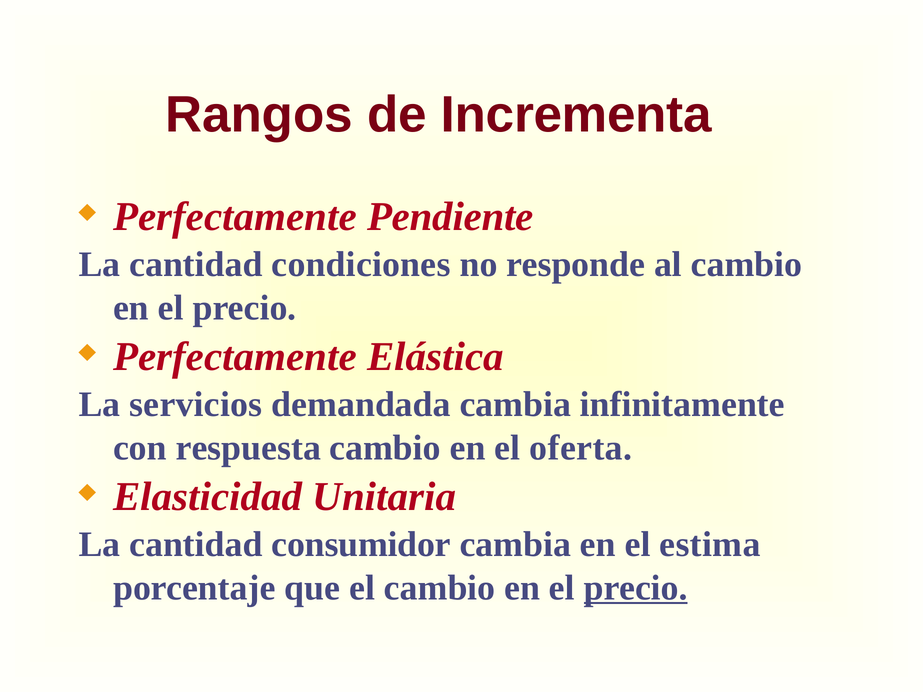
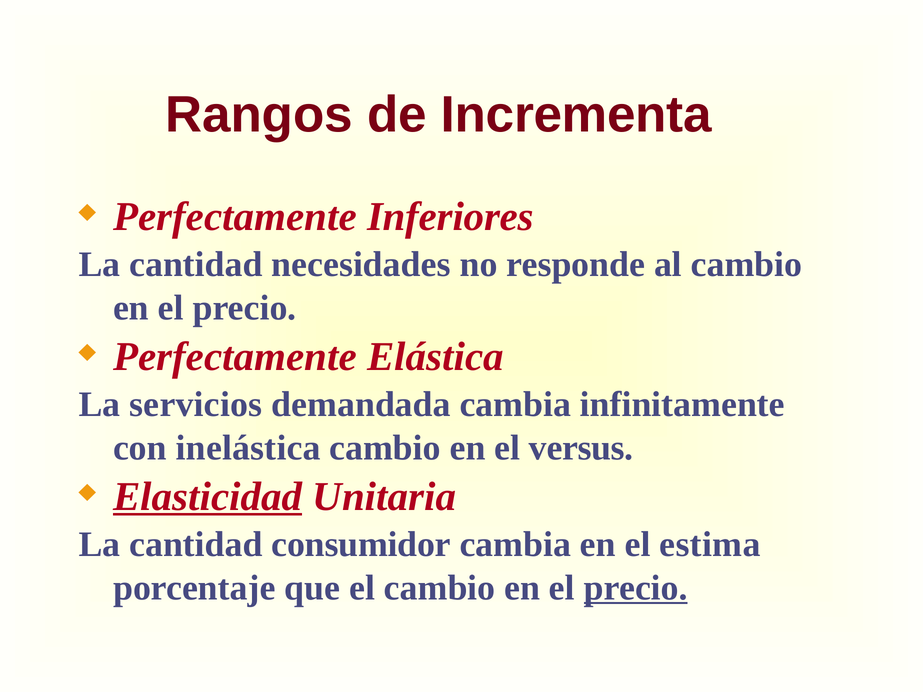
Pendiente: Pendiente -> Inferiores
condiciones: condiciones -> necesidades
respuesta: respuesta -> inelástica
oferta: oferta -> versus
Elasticidad underline: none -> present
